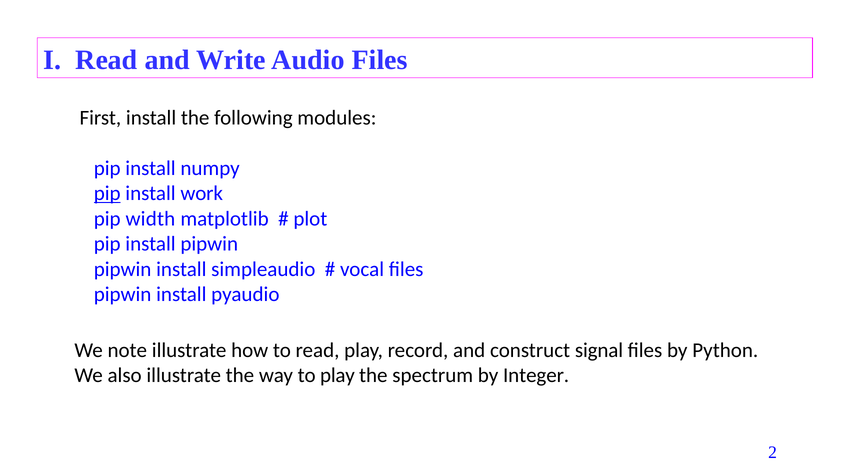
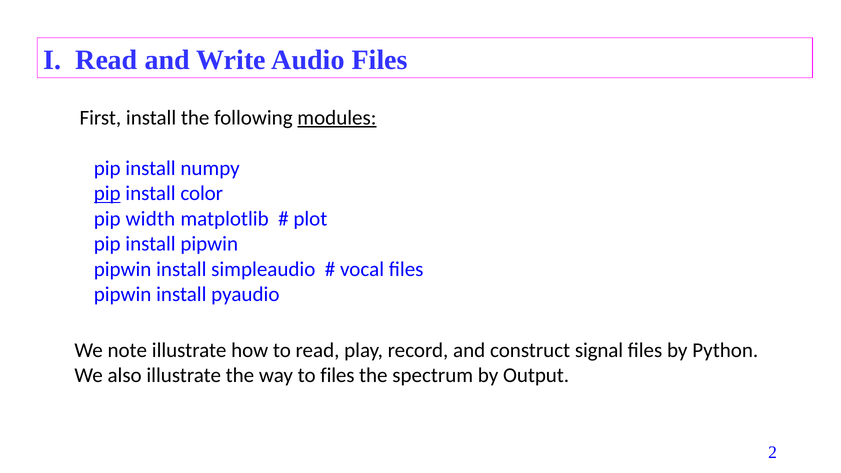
modules underline: none -> present
work: work -> color
to play: play -> files
Integer: Integer -> Output
